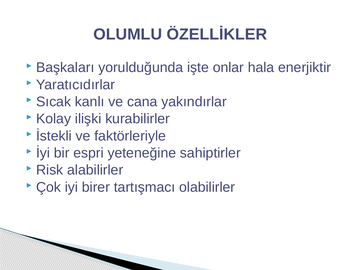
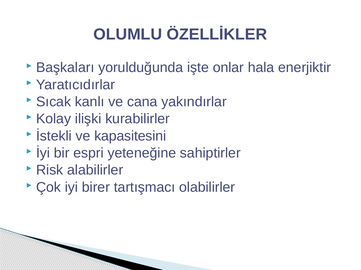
faktörleriyle: faktörleriyle -> kapasitesini
